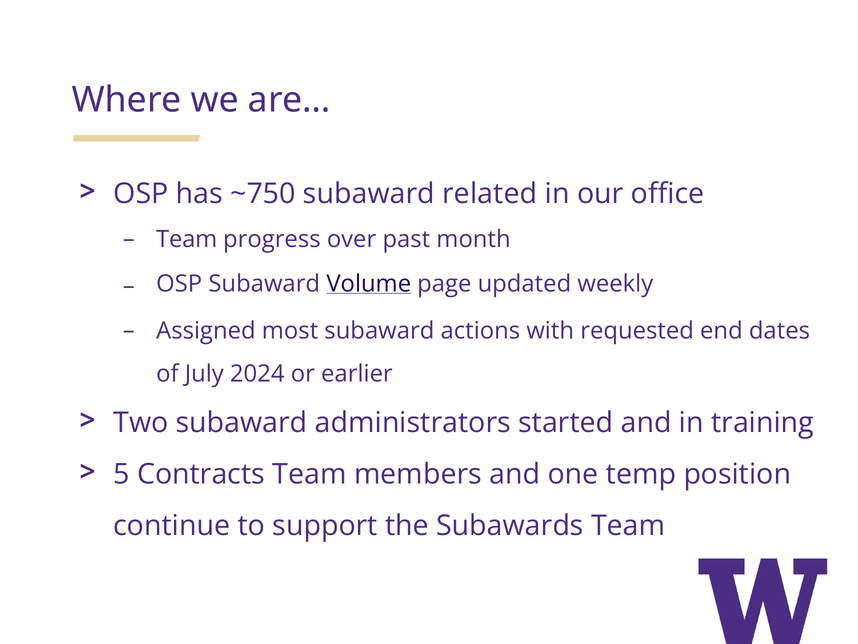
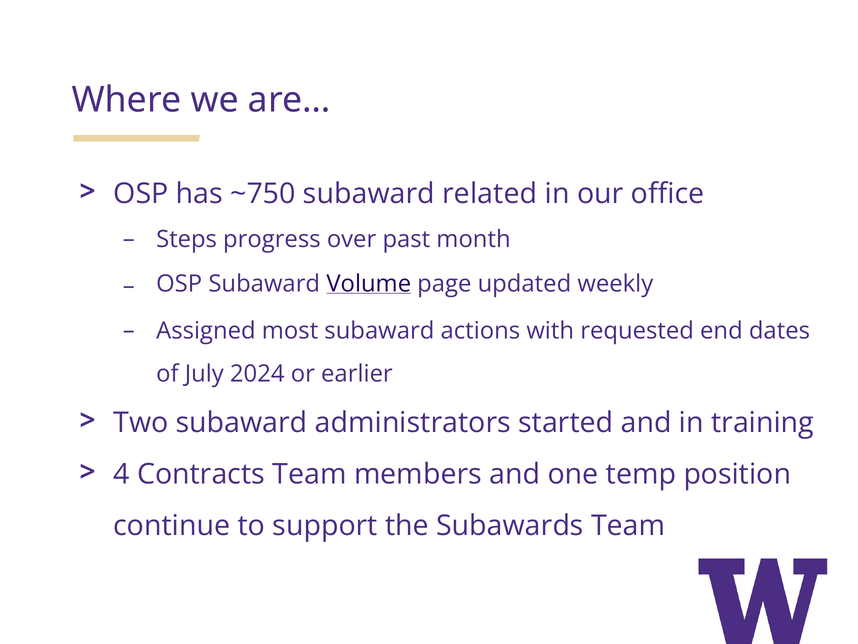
Team at (187, 239): Team -> Steps
5: 5 -> 4
